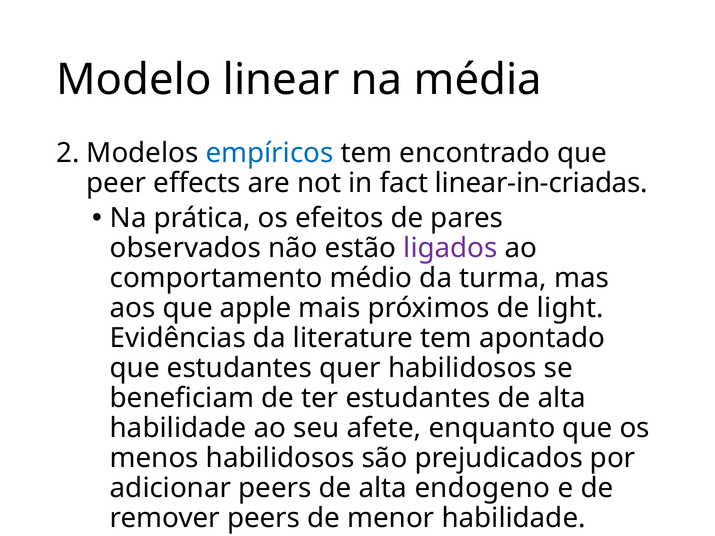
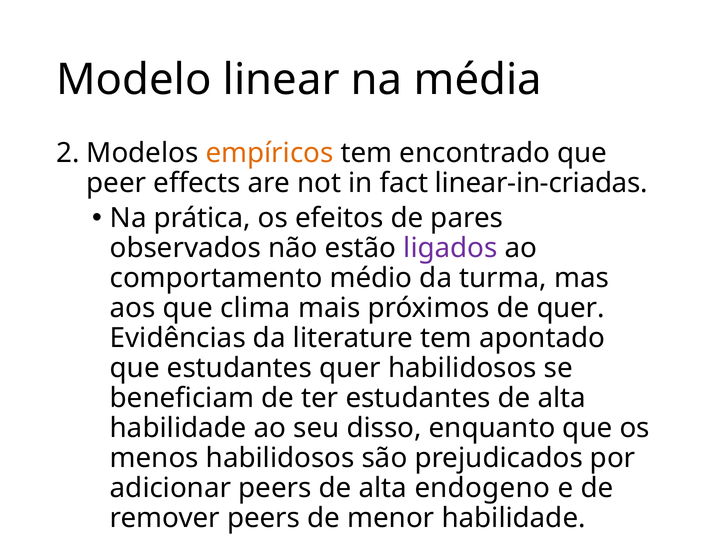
empíricos colour: blue -> orange
apple: apple -> clima
de light: light -> quer
afete: afete -> disso
